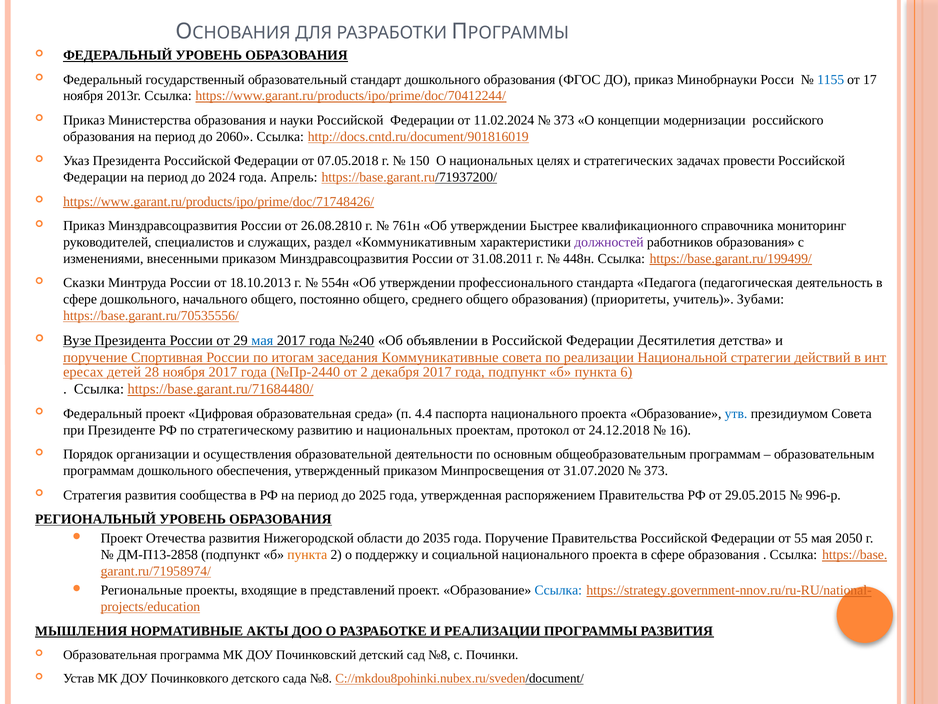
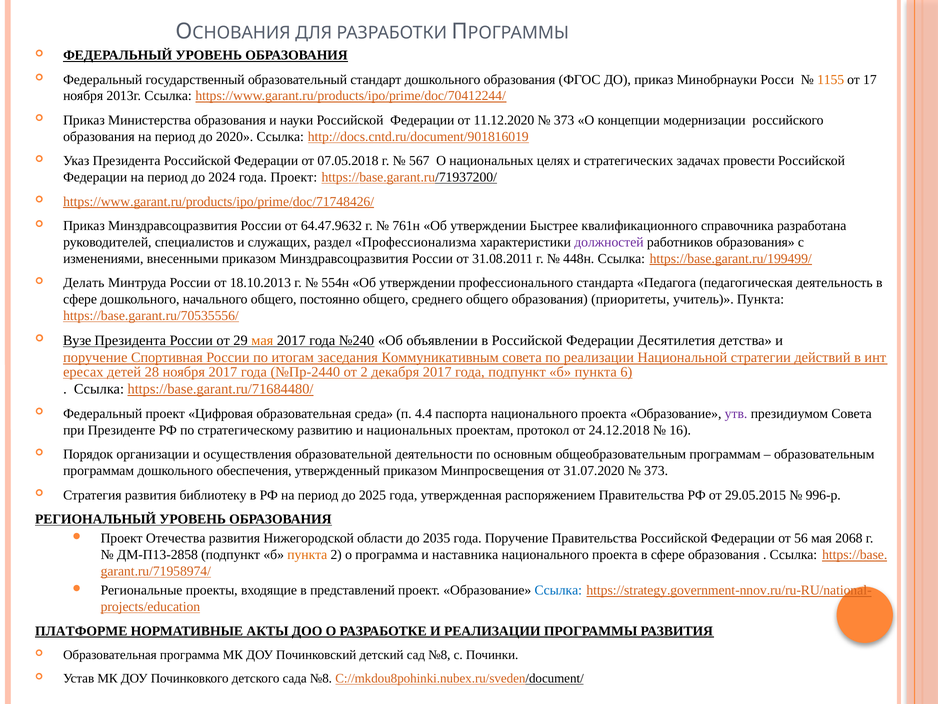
1155 colour: blue -> orange
11.02.2024: 11.02.2024 -> 11.12.2020
2060: 2060 -> 2020
150: 150 -> 567
года Апрель: Апрель -> Проект
26.08.2810: 26.08.2810 -> 64.47.9632
мониторинг: мониторинг -> разработана
Коммуникативным: Коммуникативным -> Профессионализма
Сказки: Сказки -> Делать
учитель Зубами: Зубами -> Пункта
мая at (262, 340) colour: blue -> orange
Коммуникативные: Коммуникативные -> Коммуникативным
утв colour: blue -> purple
сообщества: сообщества -> библиотеку
55: 55 -> 56
2050: 2050 -> 2068
о поддержку: поддержку -> программа
социальной: социальной -> наставника
МЫШЛЕНИЯ: МЫШЛЕНИЯ -> ПЛАТФОРМЕ
